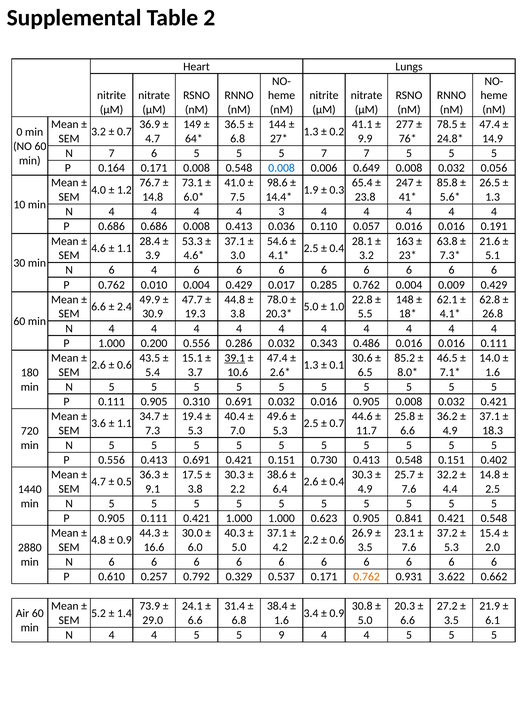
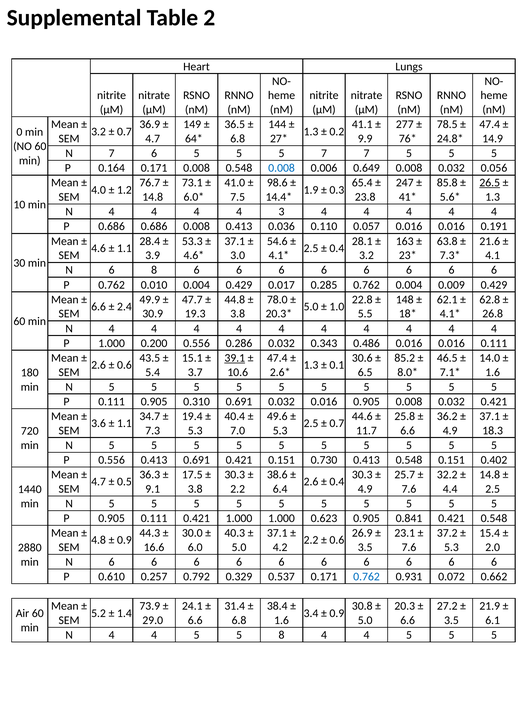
26.5 underline: none -> present
5.1: 5.1 -> 4.1
6 4: 4 -> 8
0.762 at (367, 577) colour: orange -> blue
3.622: 3.622 -> 0.072
5 9: 9 -> 8
